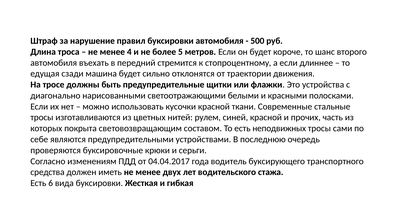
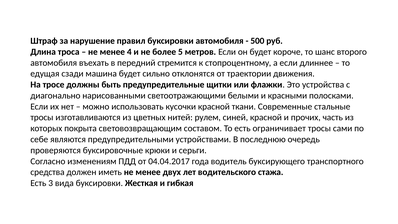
неподвижных: неподвижных -> ограничивает
6: 6 -> 3
